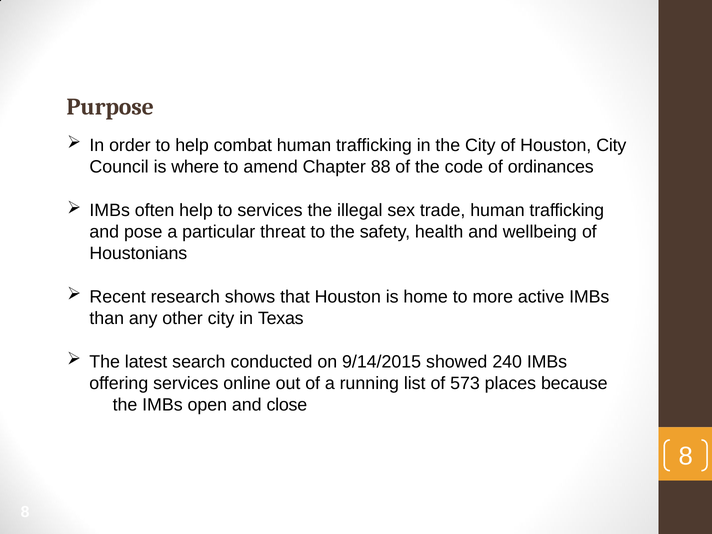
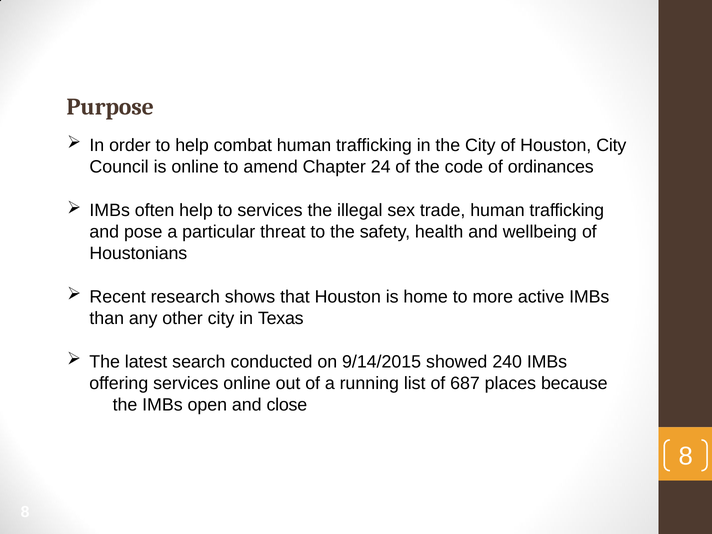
is where: where -> online
88: 88 -> 24
573: 573 -> 687
